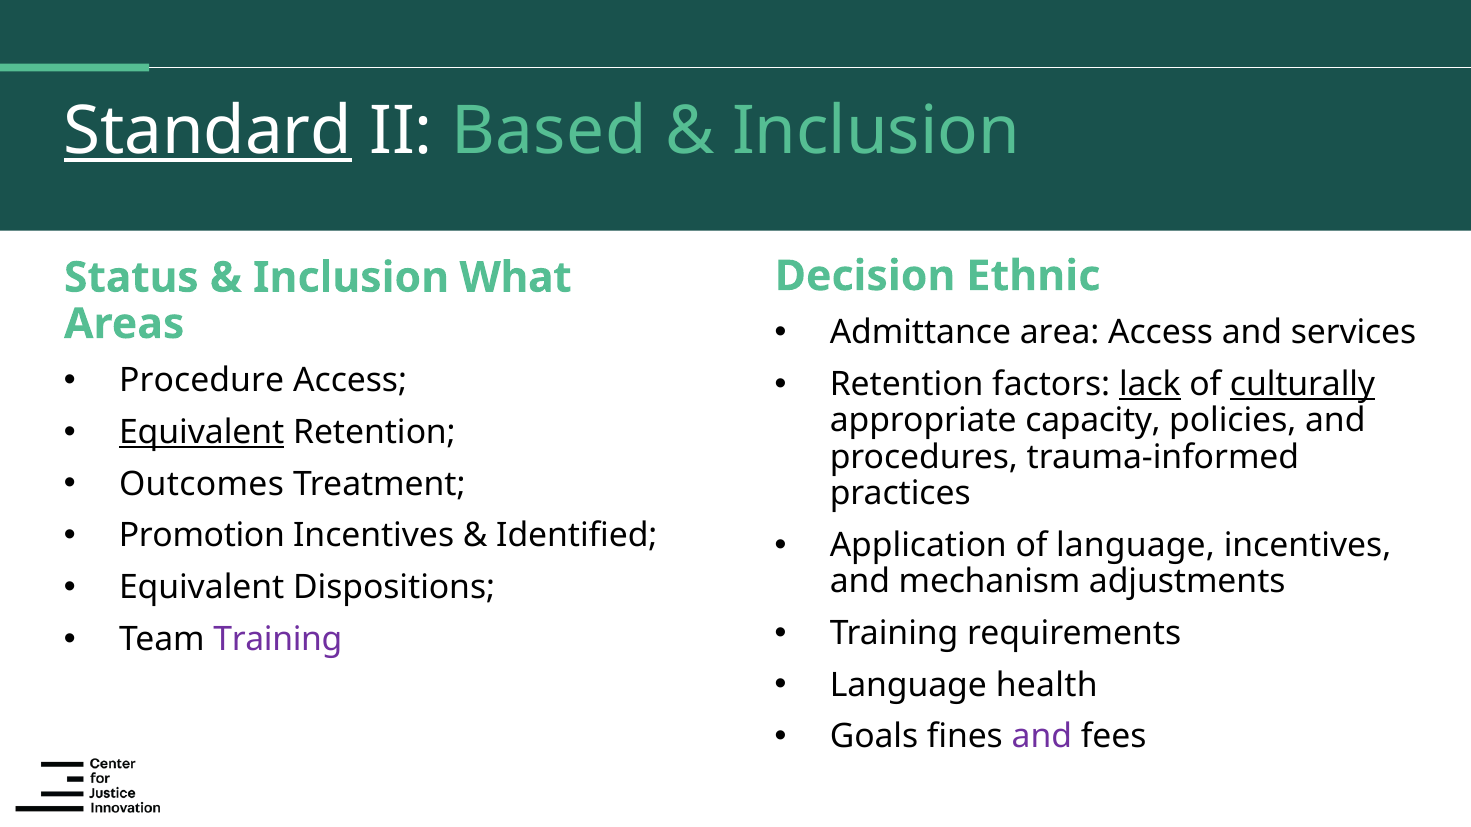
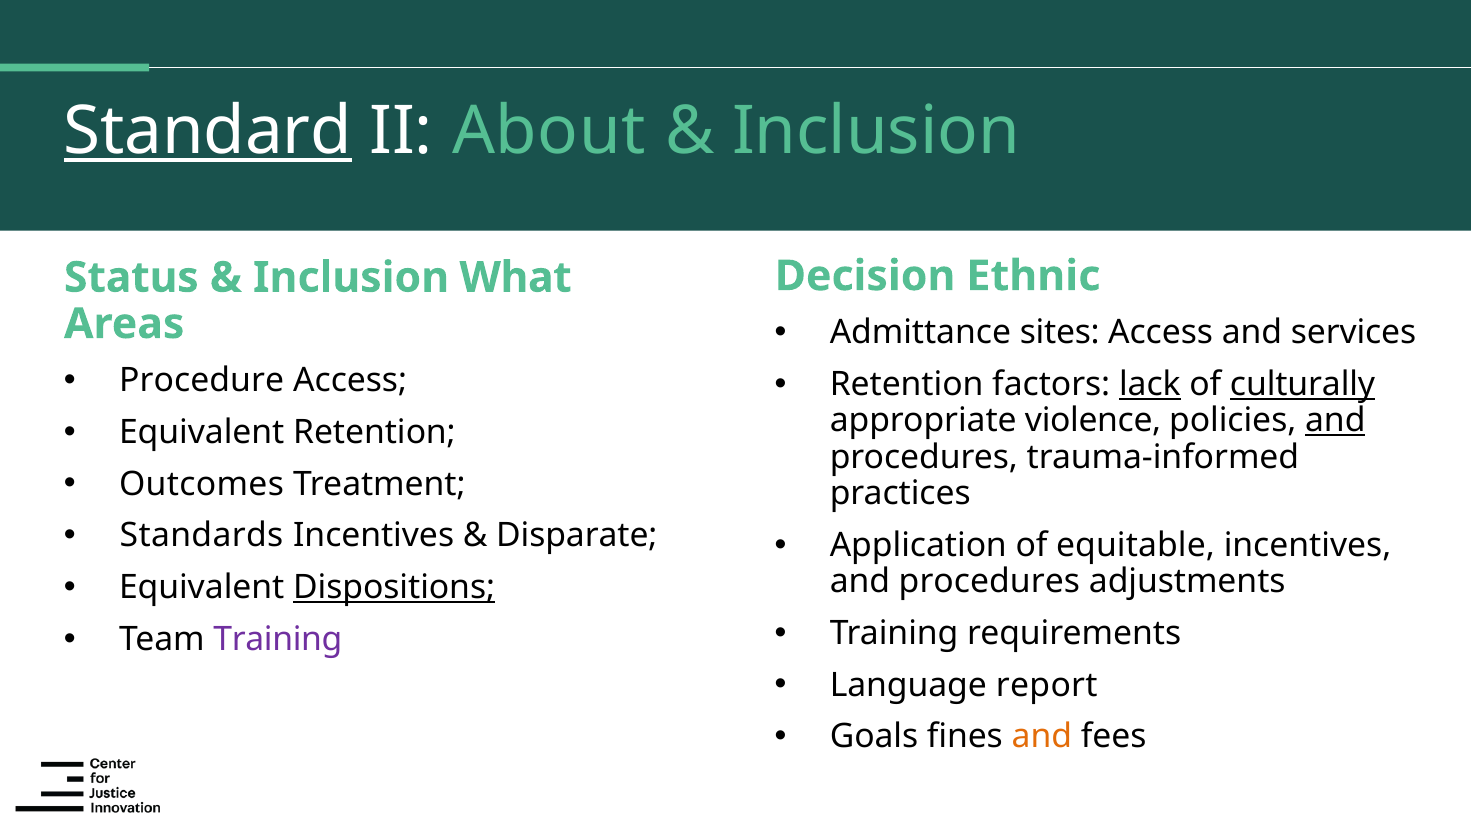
Based: Based -> About
area: area -> sites
capacity: capacity -> violence
and at (1335, 421) underline: none -> present
Equivalent at (202, 433) underline: present -> none
Promotion: Promotion -> Standards
Identified: Identified -> Disparate
of language: language -> equitable
Dispositions underline: none -> present
mechanism at (990, 582): mechanism -> procedures
health: health -> report
and at (1042, 737) colour: purple -> orange
